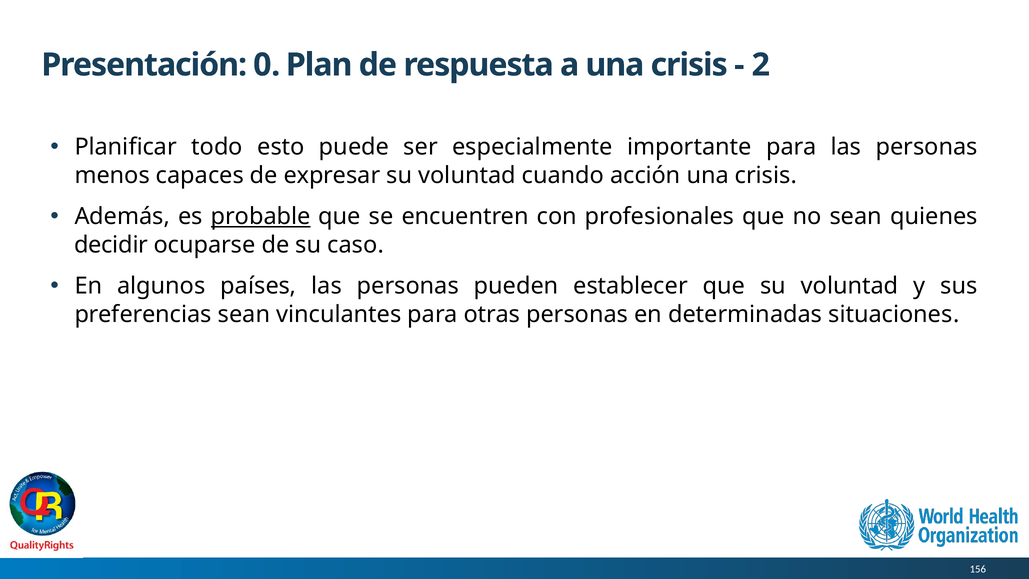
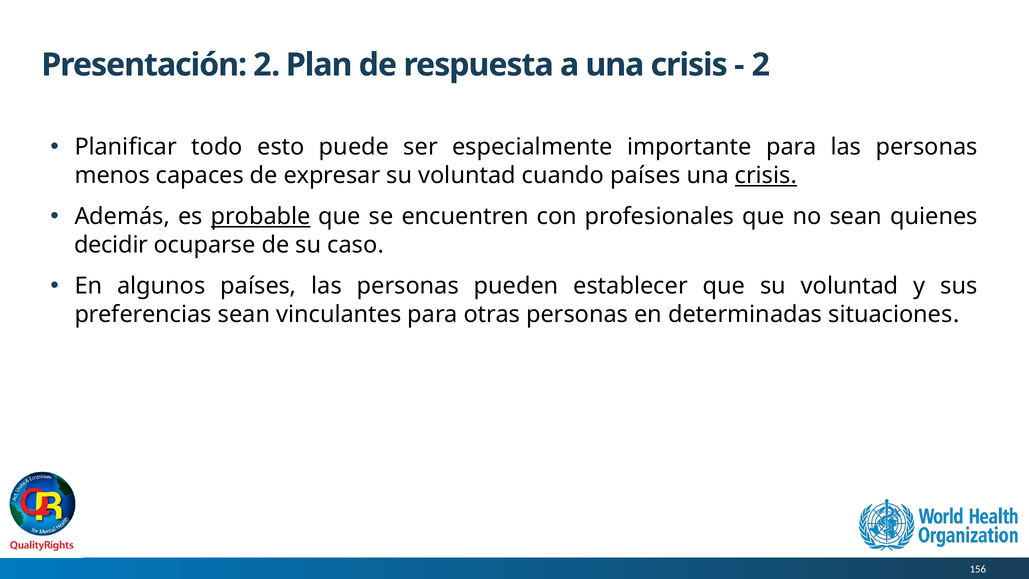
Presentación 0: 0 -> 2
cuando acción: acción -> países
crisis at (766, 175) underline: none -> present
